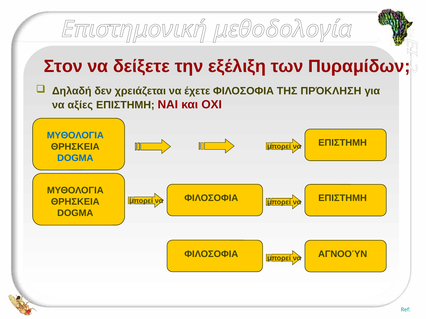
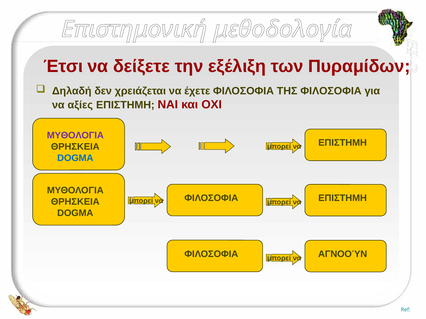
Στον: Στον -> Έτσι
ΤΗΣ ΠΡΌΚΛΗΣΗ: ΠΡΌΚΛΗΣΗ -> ΦΙΛΟΣΟΦΙΑ
ΜΥΘΟΛΟΓΙΑ at (75, 136) colour: blue -> purple
